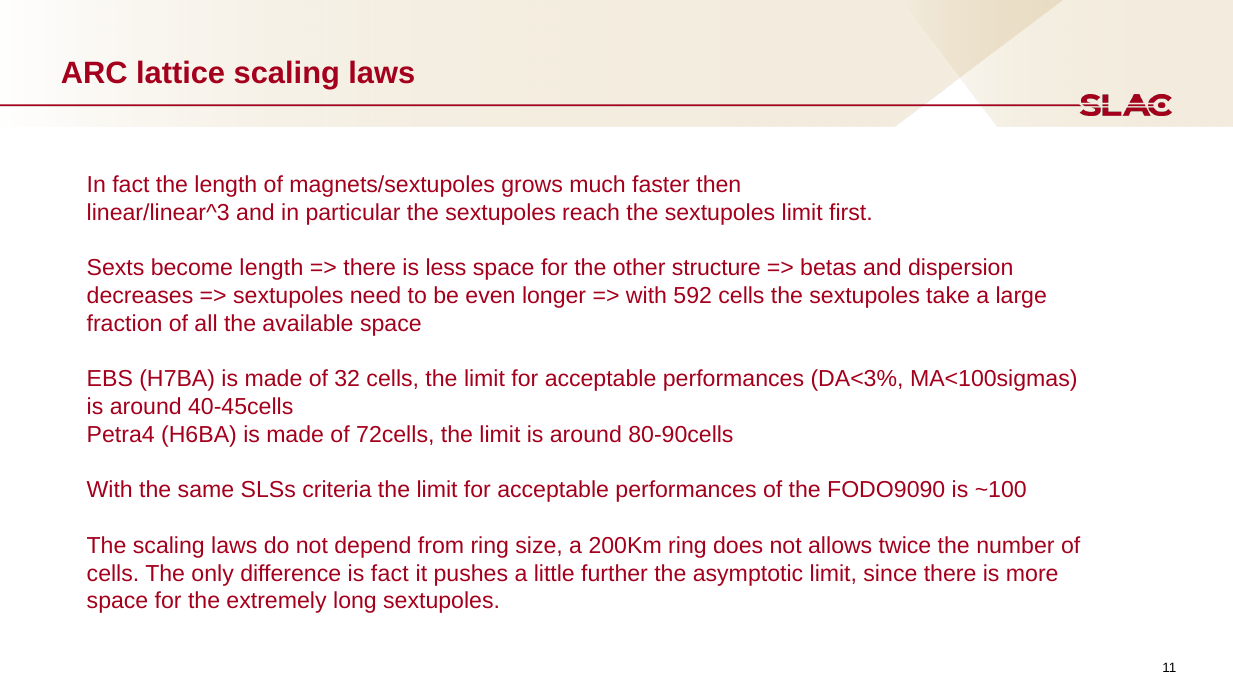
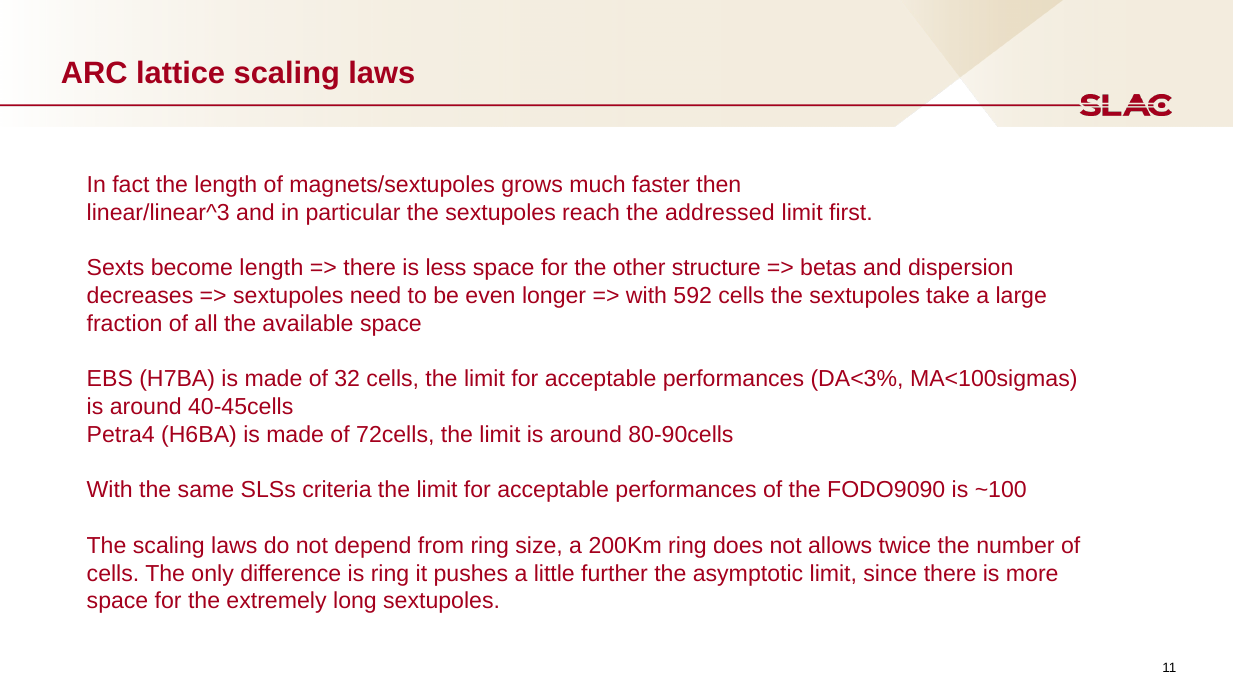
reach the sextupoles: sextupoles -> addressed
is fact: fact -> ring
